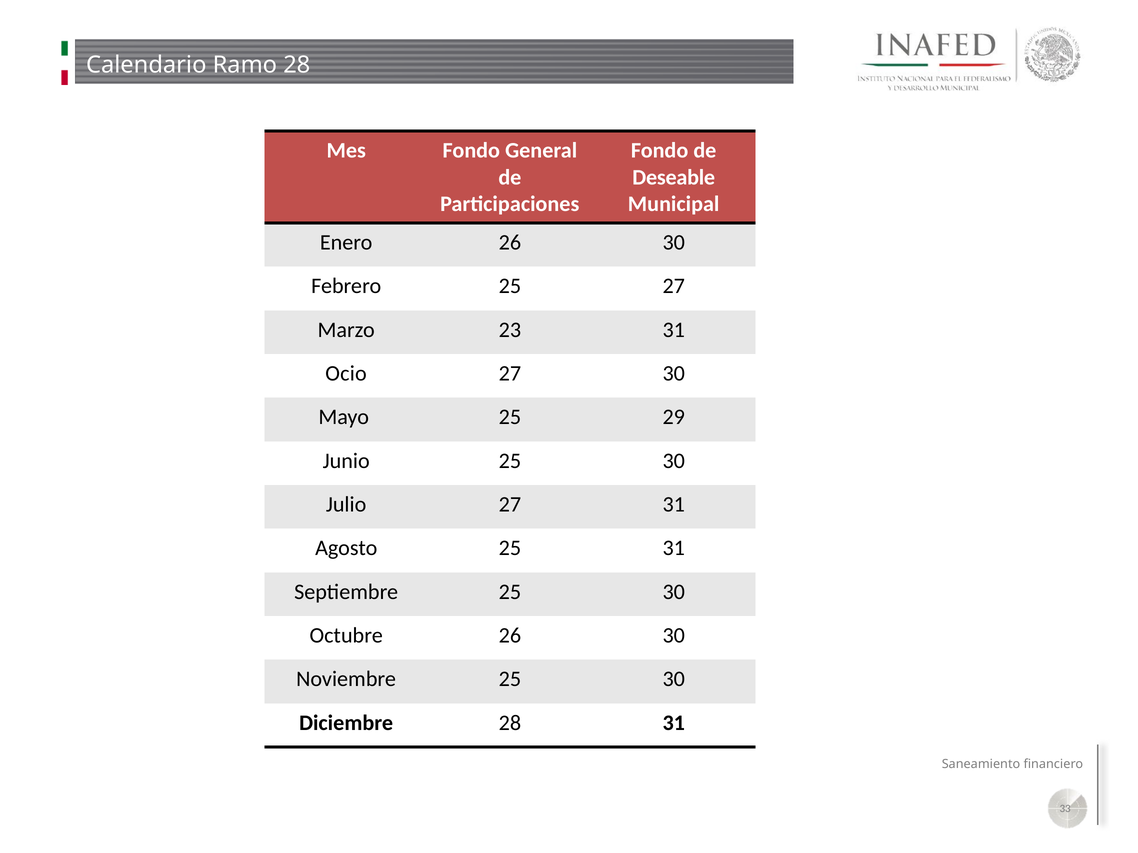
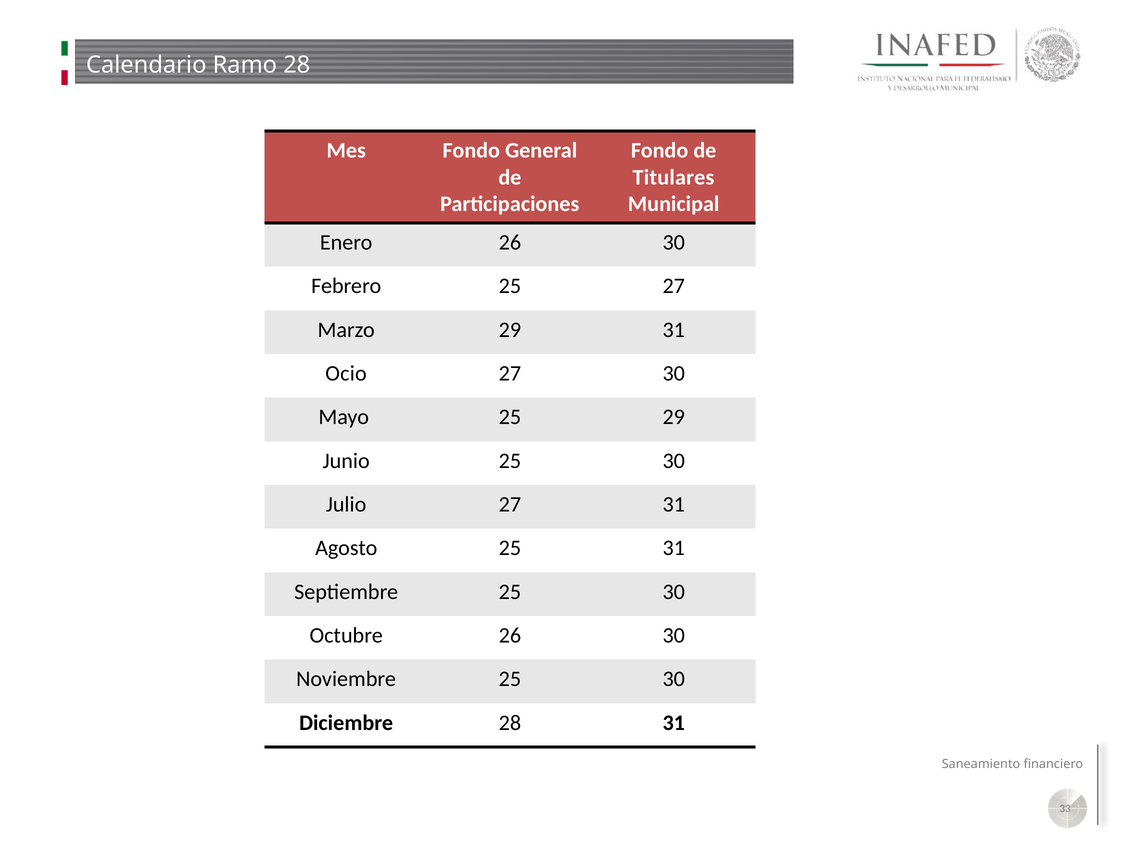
Deseable: Deseable -> Titulares
Marzo 23: 23 -> 29
